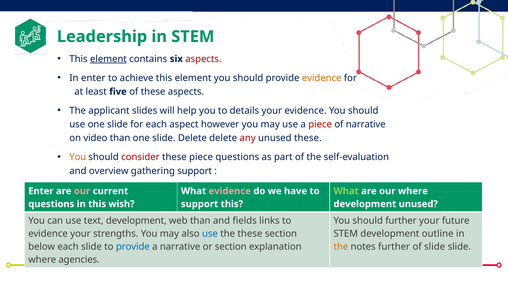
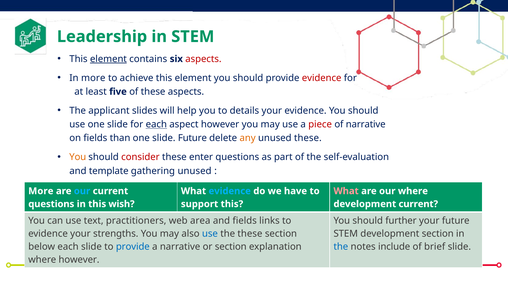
In enter: enter -> more
evidence at (322, 78) colour: orange -> red
each at (156, 124) underline: none -> present
on video: video -> fields
slide Delete: Delete -> Future
any colour: red -> orange
these piece: piece -> enter
overview: overview -> template
gathering support: support -> unused
Enter at (41, 191): Enter -> More
our at (82, 191) colour: pink -> light blue
evidence at (230, 191) colour: pink -> light blue
What at (346, 191) colour: light green -> pink
development unused: unused -> current
text development: development -> practitioners
web than: than -> area
development outline: outline -> section
the at (341, 247) colour: orange -> blue
notes further: further -> include
of slide: slide -> brief
where agencies: agencies -> however
